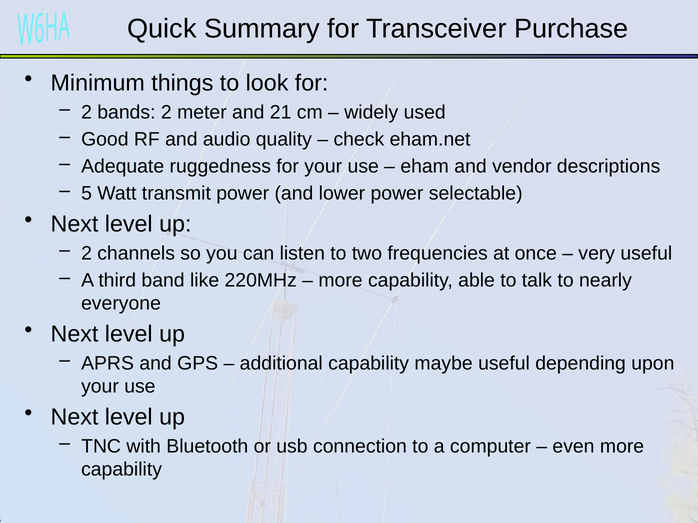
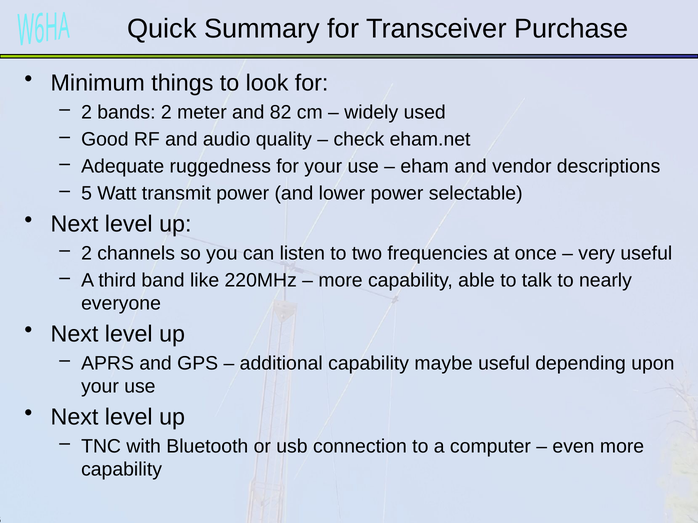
21: 21 -> 82
